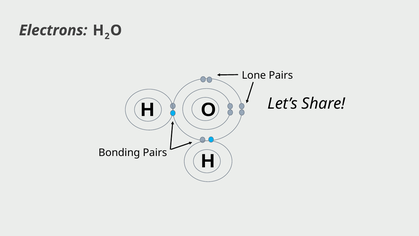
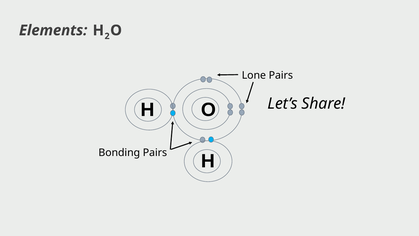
Electrons: Electrons -> Elements
